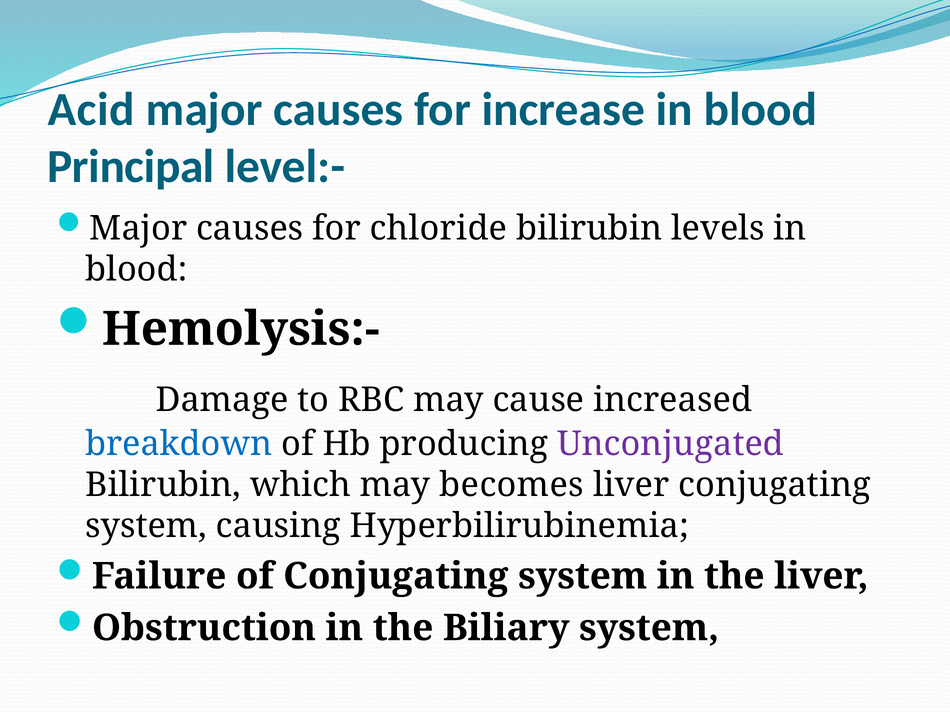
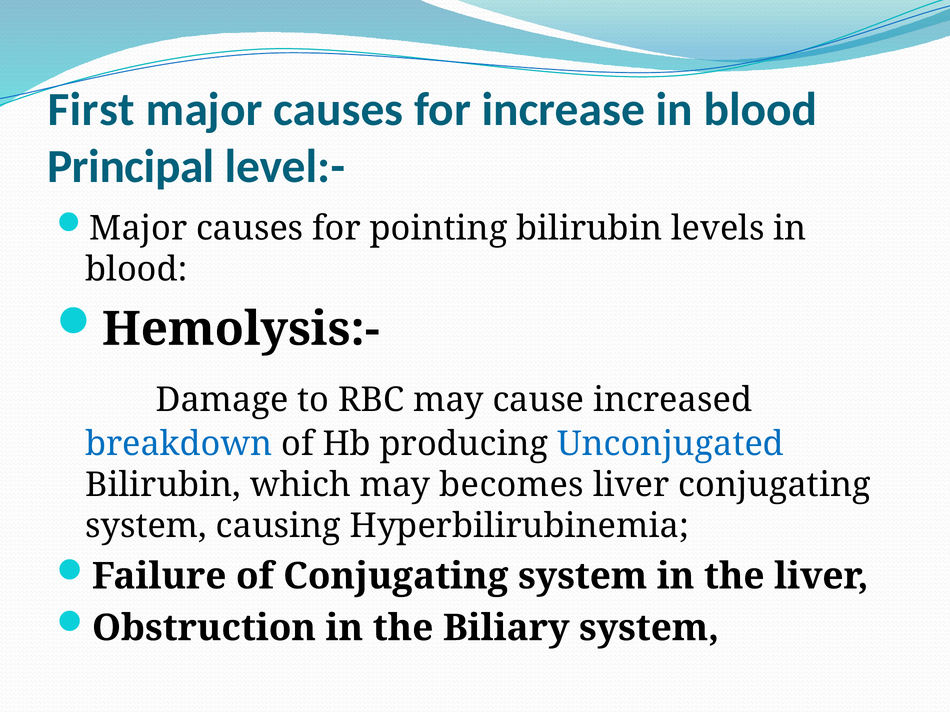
Acid: Acid -> First
chloride: chloride -> pointing
Unconjugated colour: purple -> blue
